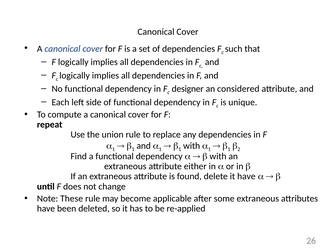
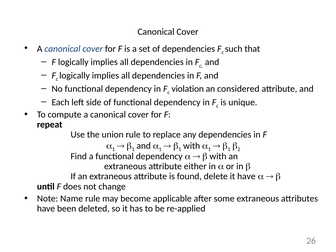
designer: designer -> violation
These: These -> Name
